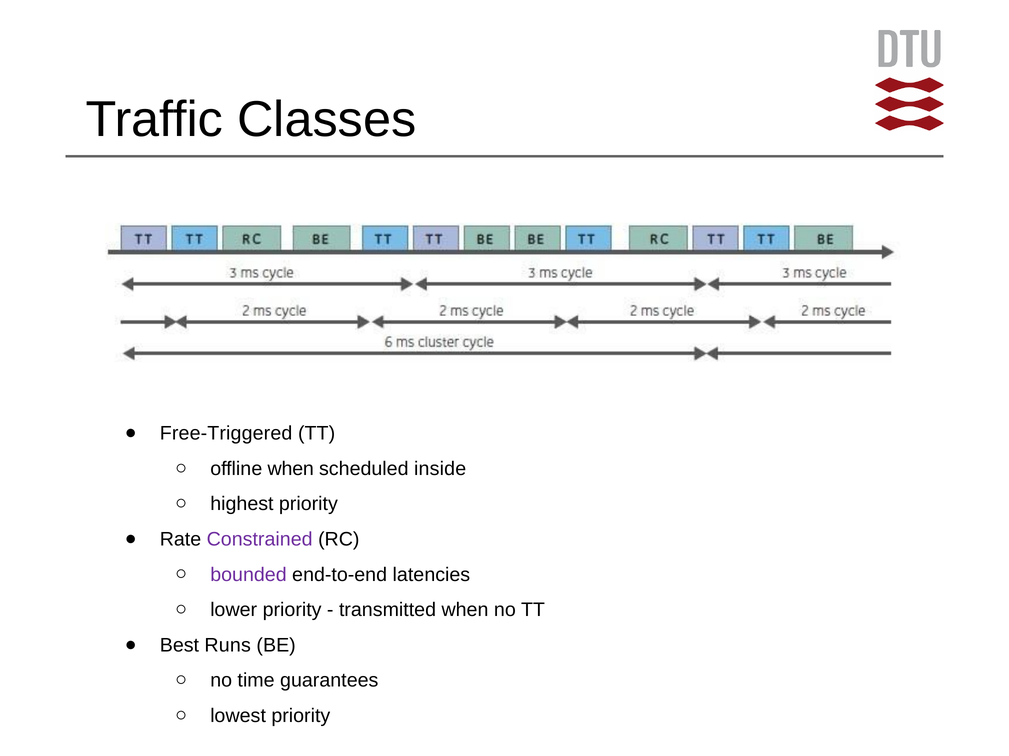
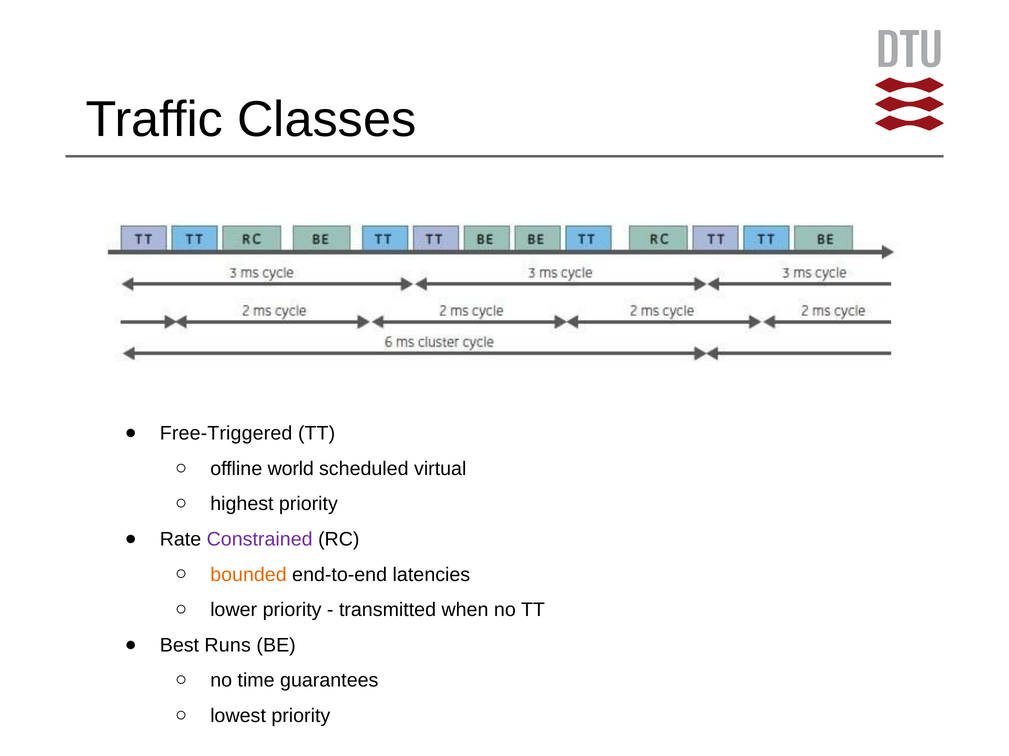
offline when: when -> world
inside: inside -> virtual
bounded colour: purple -> orange
